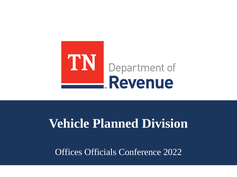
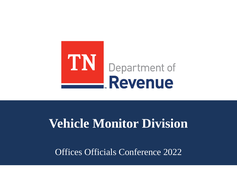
Planned: Planned -> Monitor
